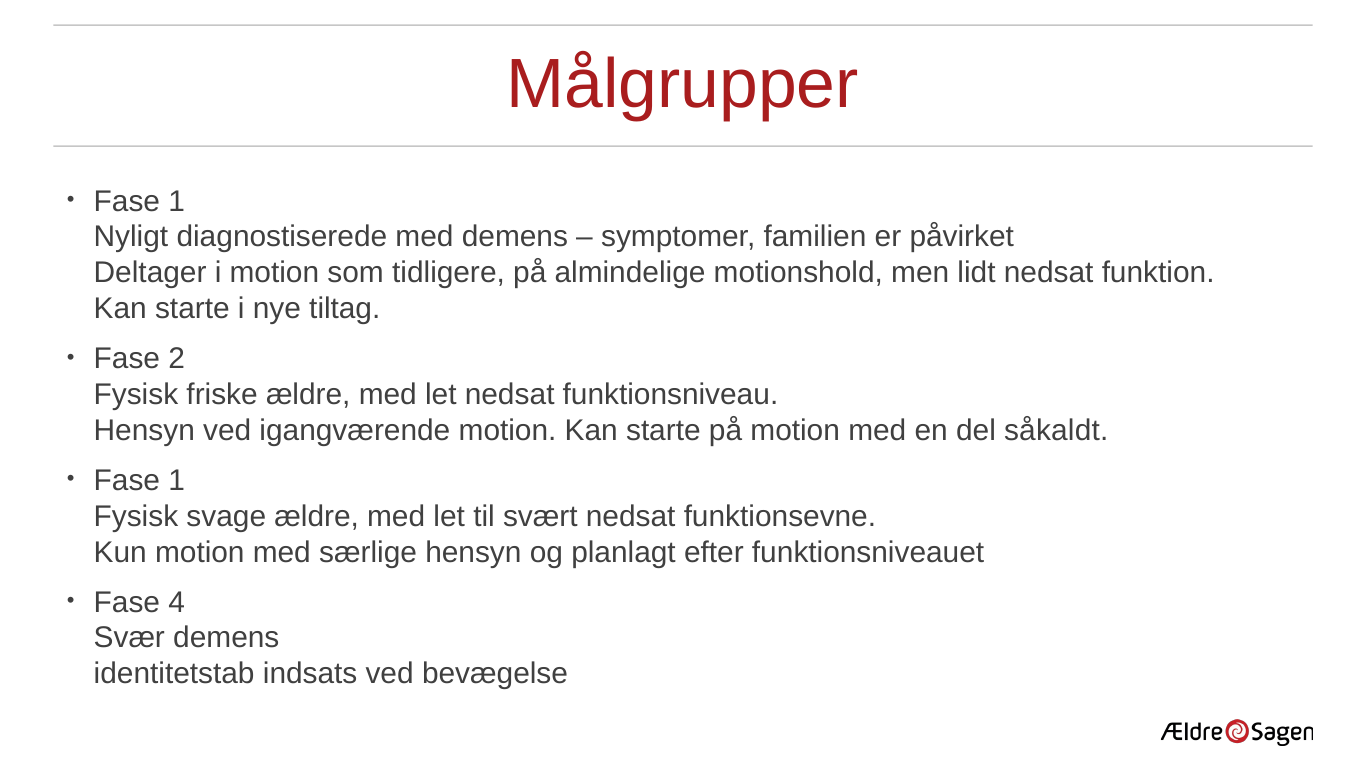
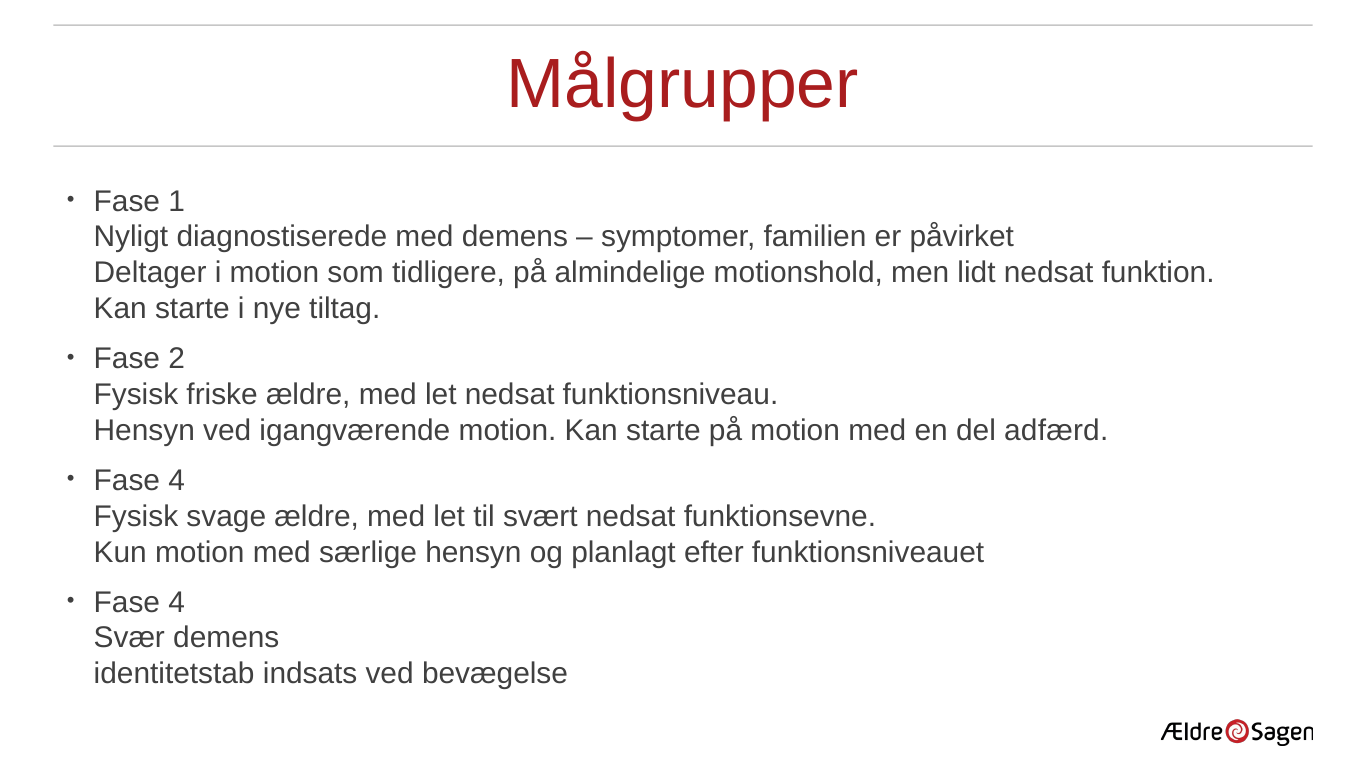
såkaldt: såkaldt -> adfærd
1 at (177, 480): 1 -> 4
